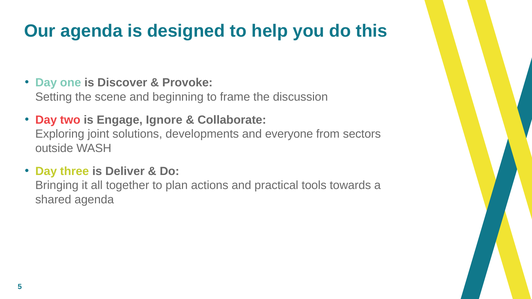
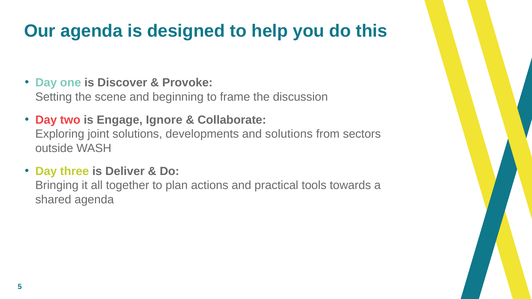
and everyone: everyone -> solutions
